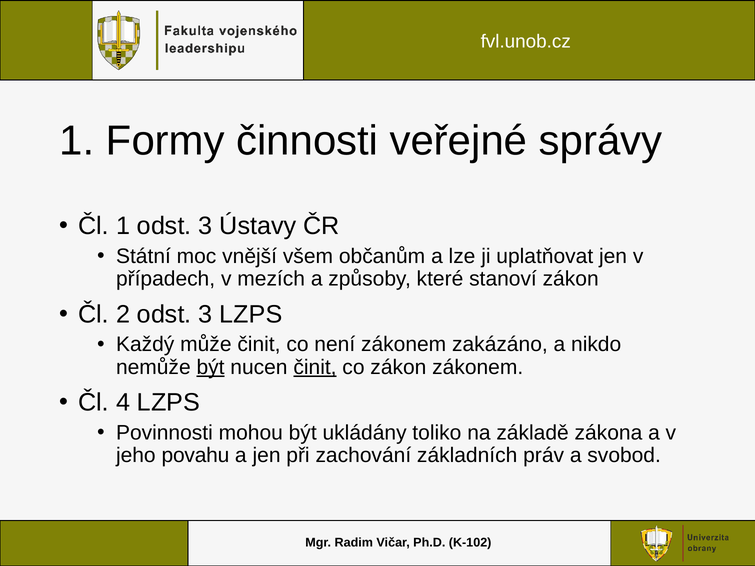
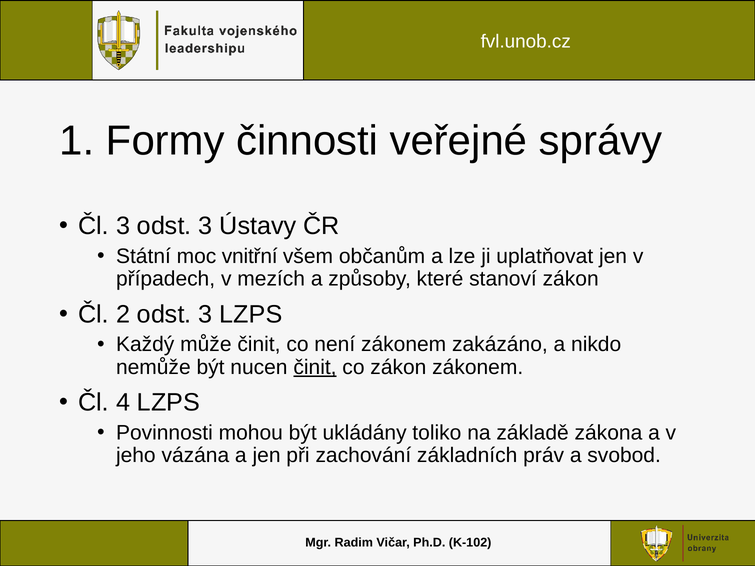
Čl 1: 1 -> 3
vnější: vnější -> vnitřní
být at (211, 367) underline: present -> none
povahu: povahu -> vázána
